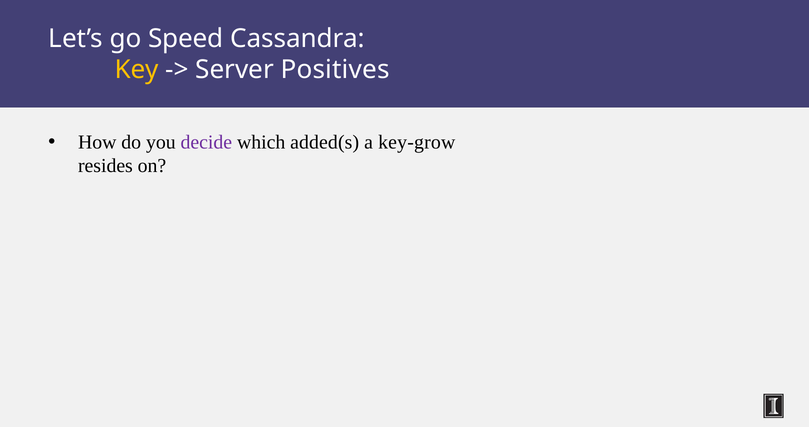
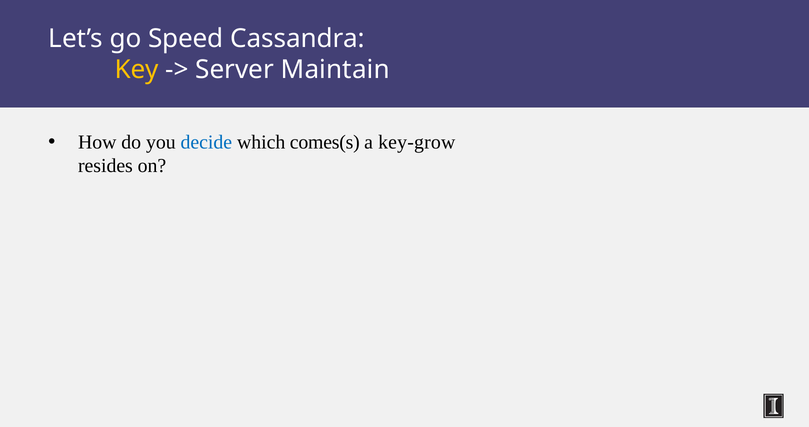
Positives: Positives -> Maintain
decide colour: purple -> blue
added(s: added(s -> comes(s
